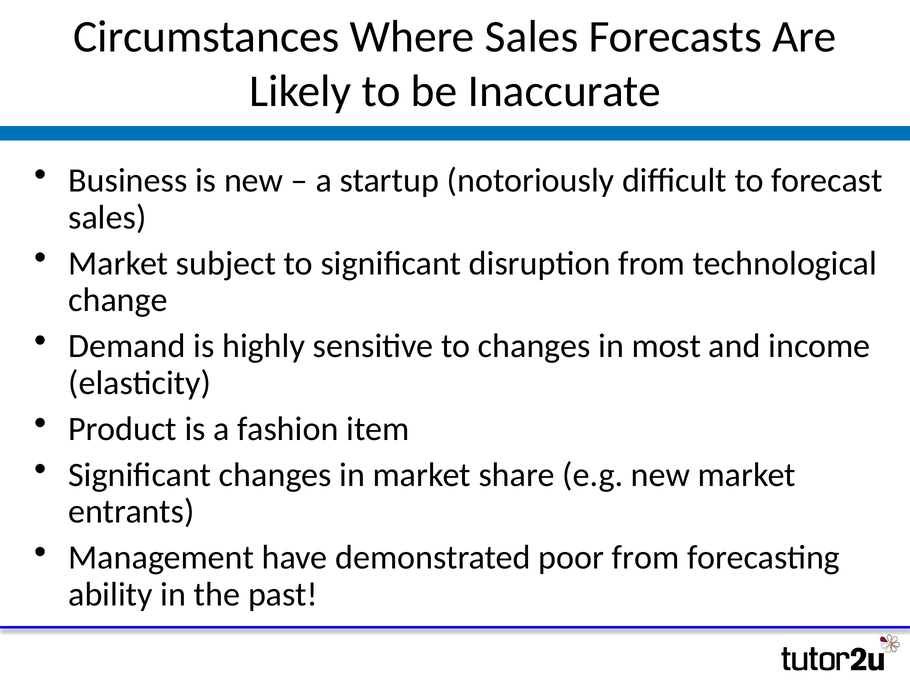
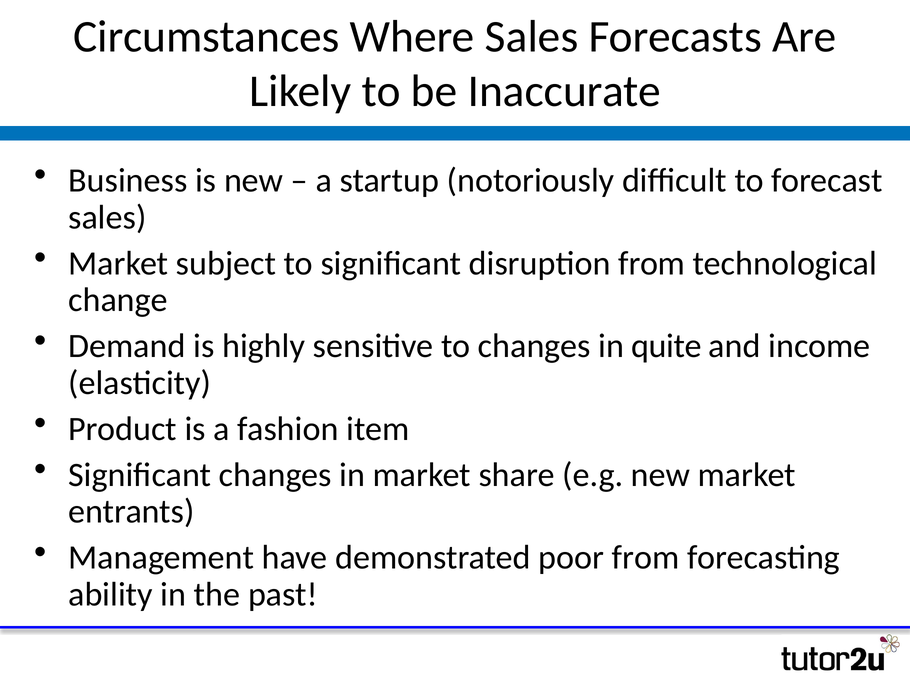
most: most -> quite
